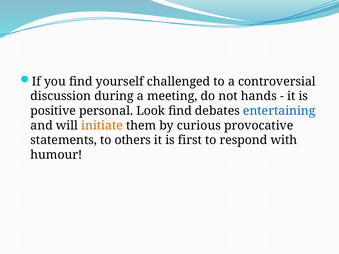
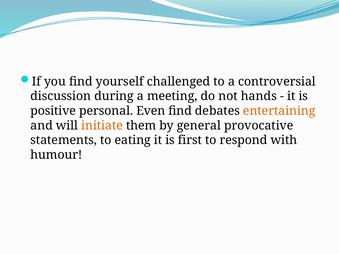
Look: Look -> Even
entertaining colour: blue -> orange
curious: curious -> general
others: others -> eating
